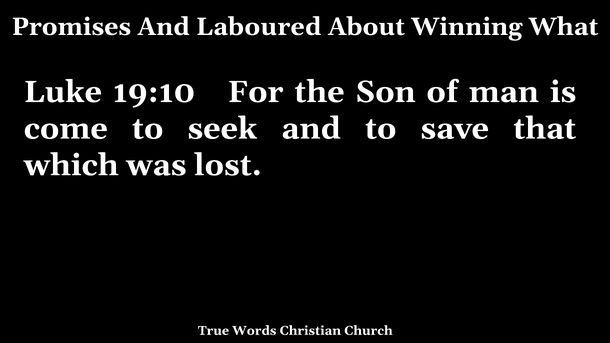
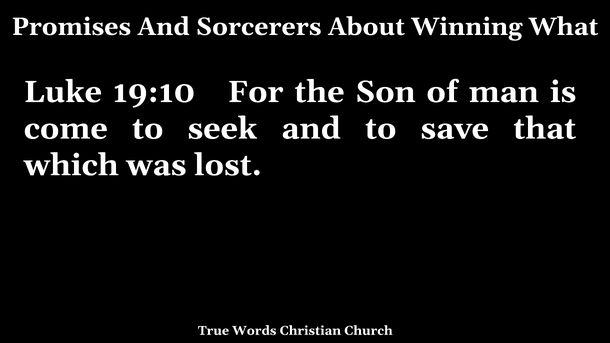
Laboured: Laboured -> Sorcerers
